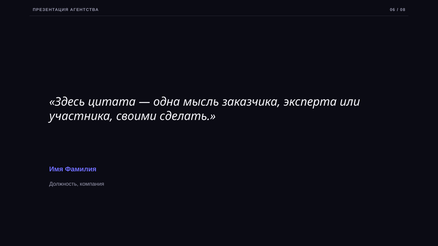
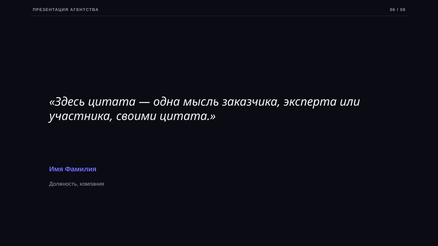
своими сделать: сделать -> цитата
